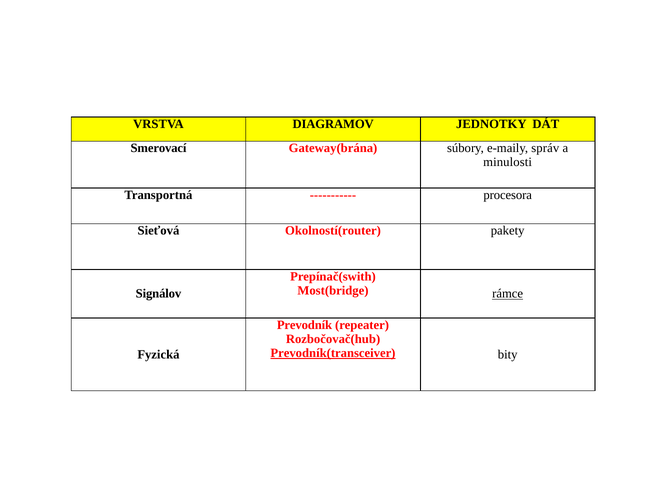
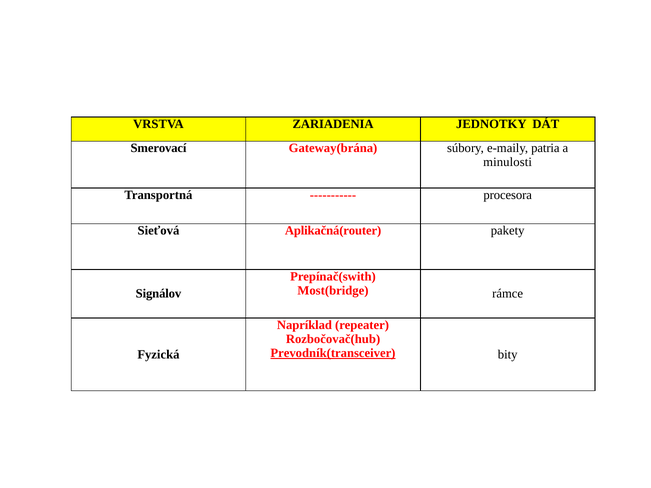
DIAGRAMOV: DIAGRAMOV -> ZARIADENIA
správ: správ -> patria
Okolností(router: Okolností(router -> Aplikačná(router
rámce underline: present -> none
Prevodník: Prevodník -> Napríklad
